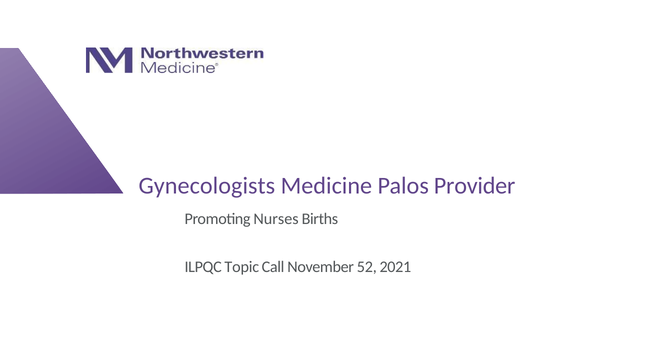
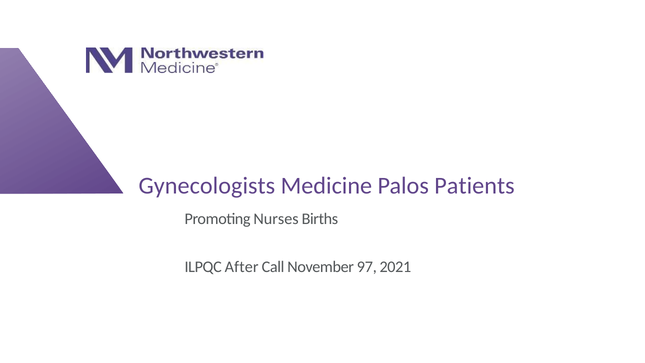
Provider: Provider -> Patients
Topic: Topic -> After
52: 52 -> 97
